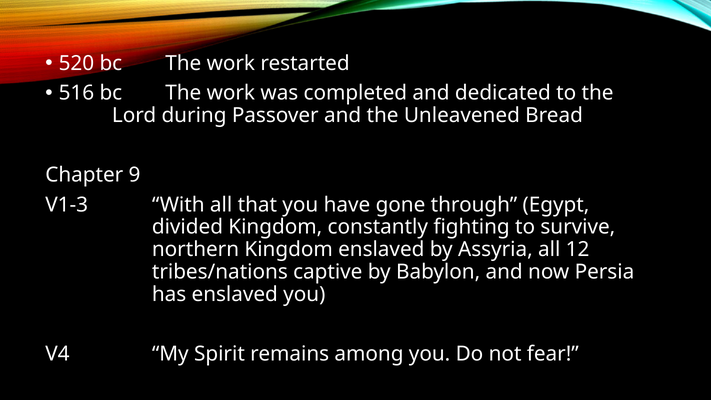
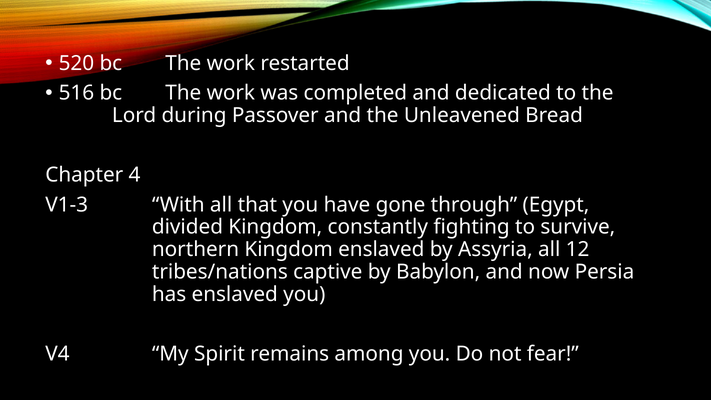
9: 9 -> 4
